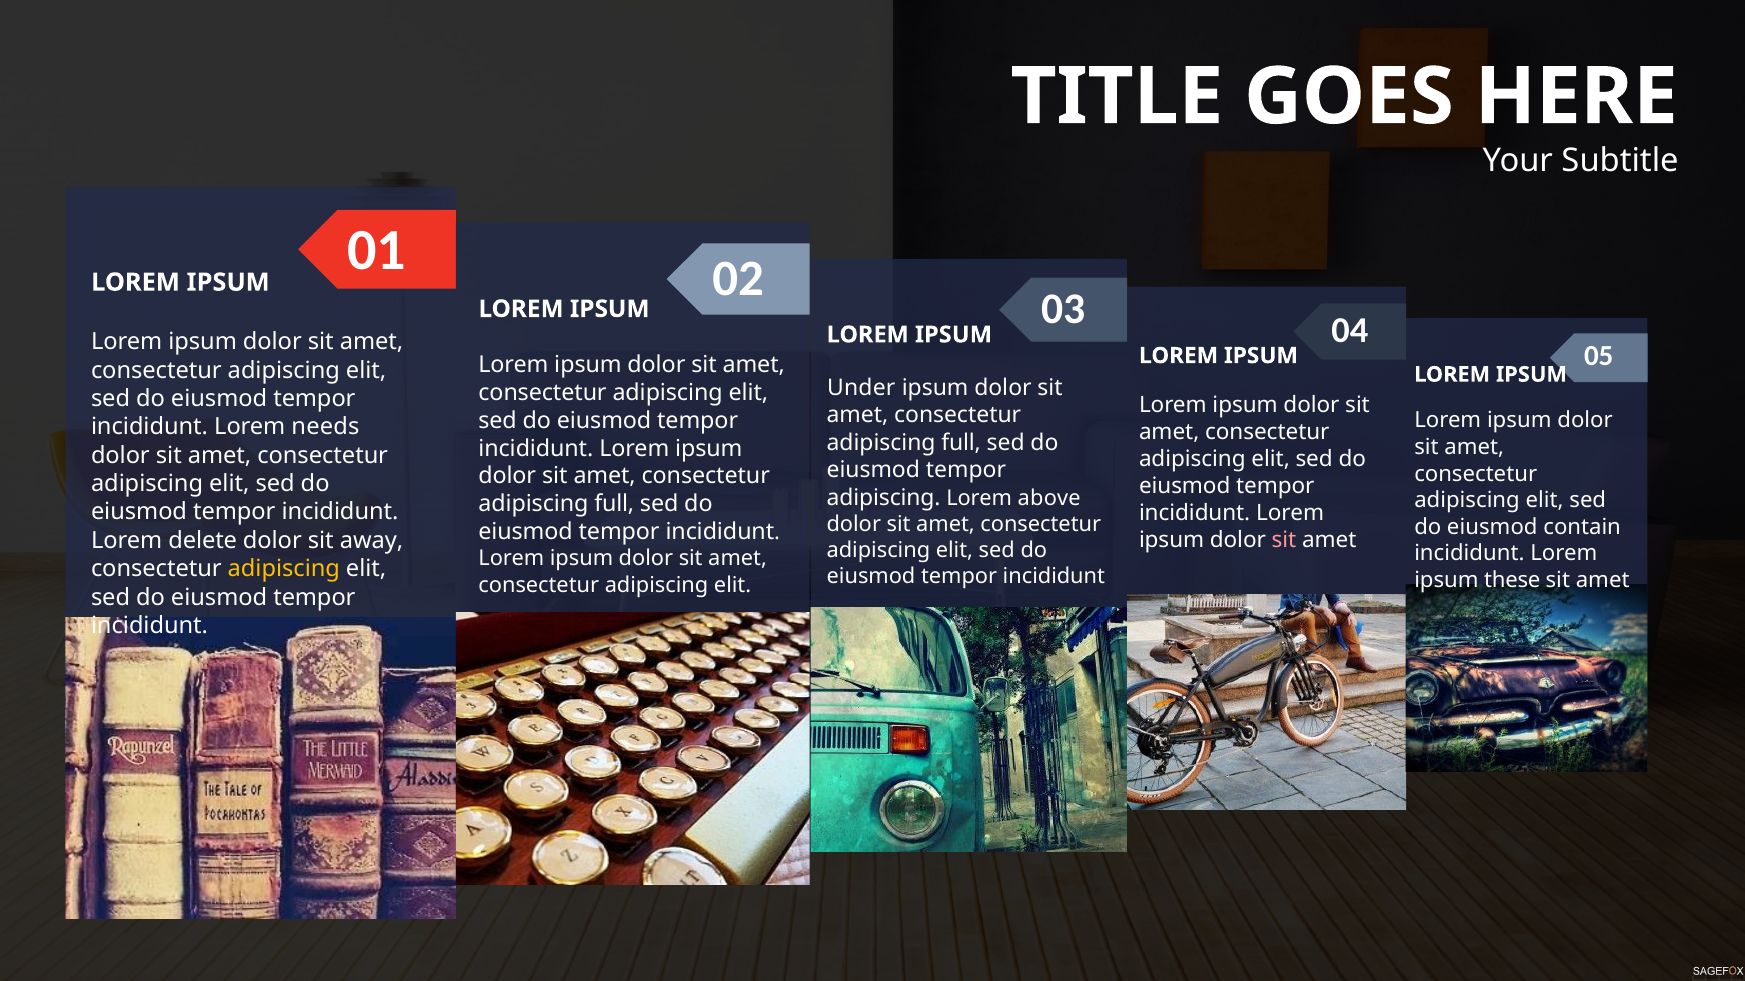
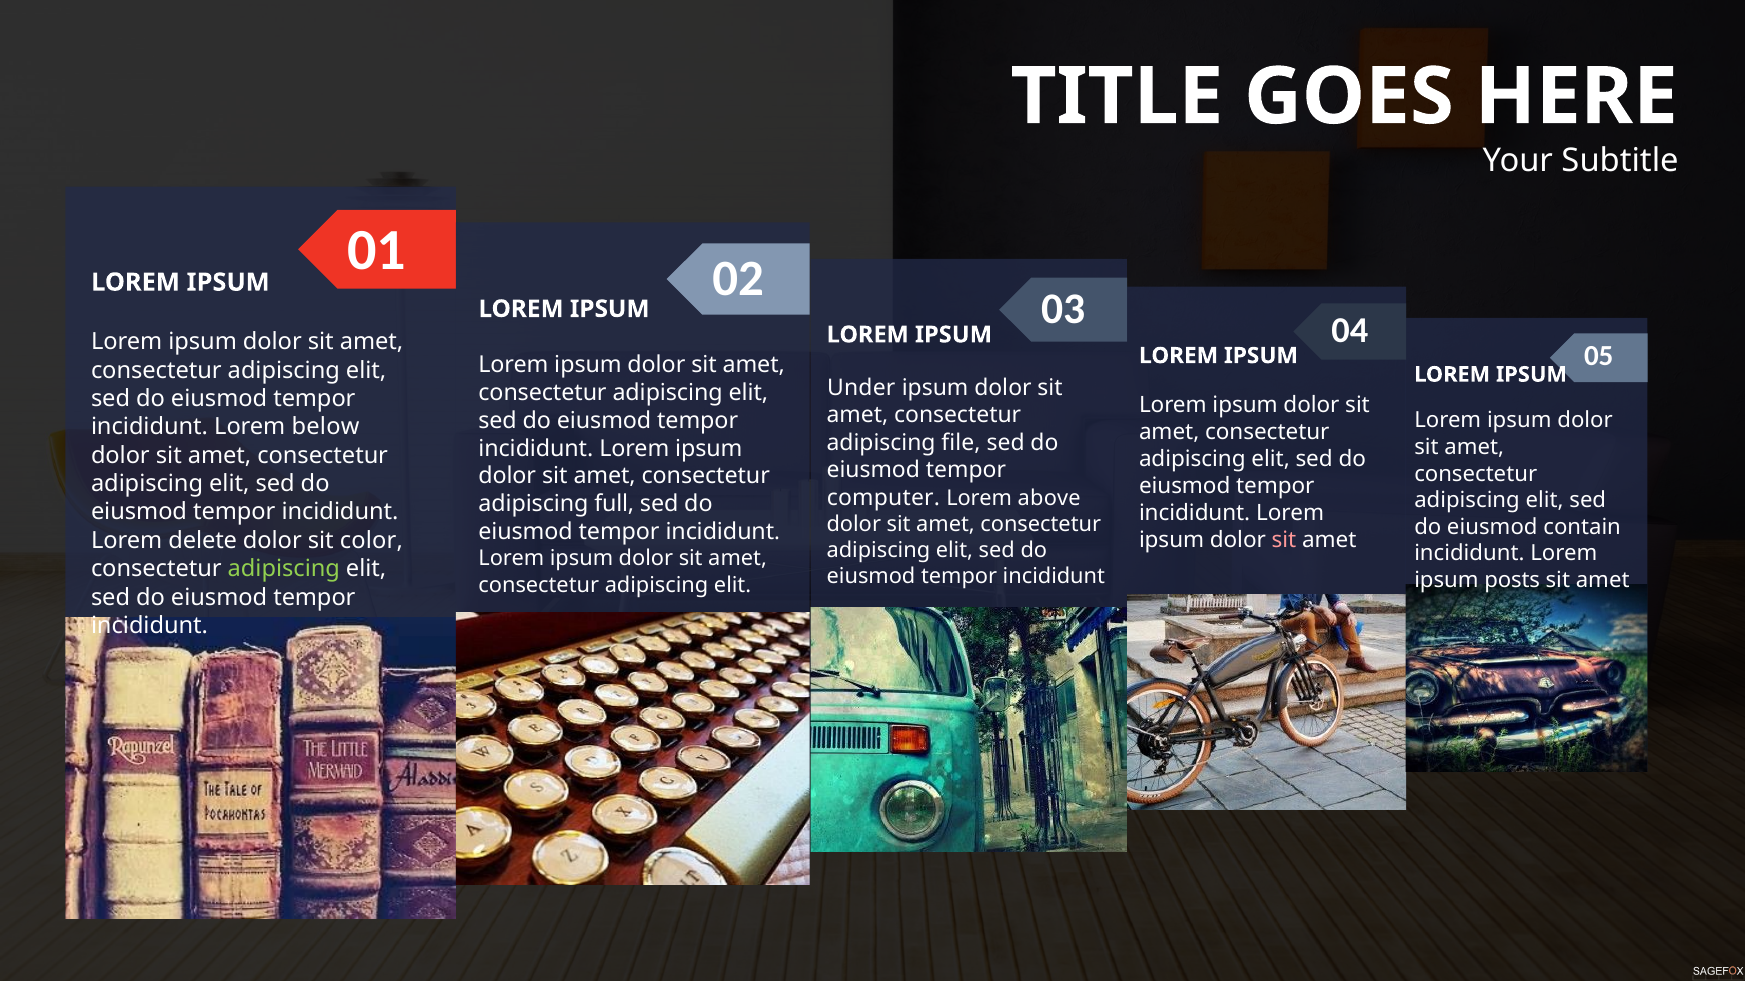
needs: needs -> below
full at (961, 443): full -> file
adipiscing at (884, 498): adipiscing -> computer
away: away -> color
adipiscing at (284, 569) colour: yellow -> light green
these: these -> posts
